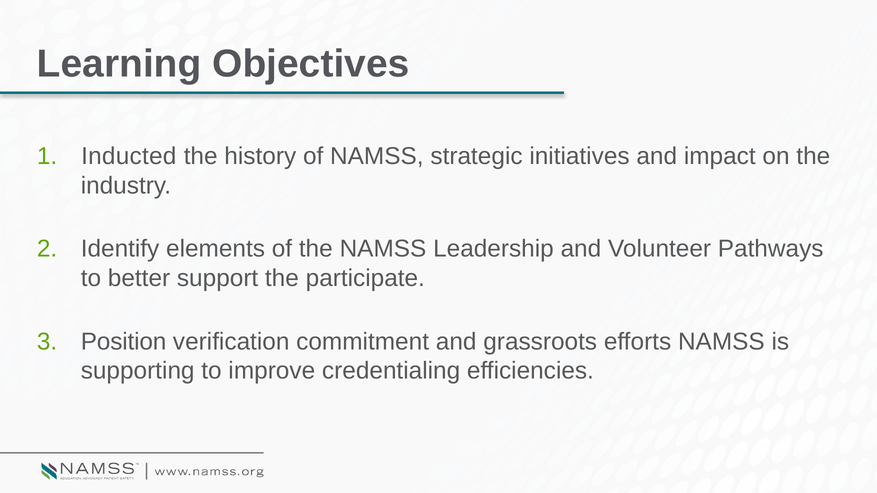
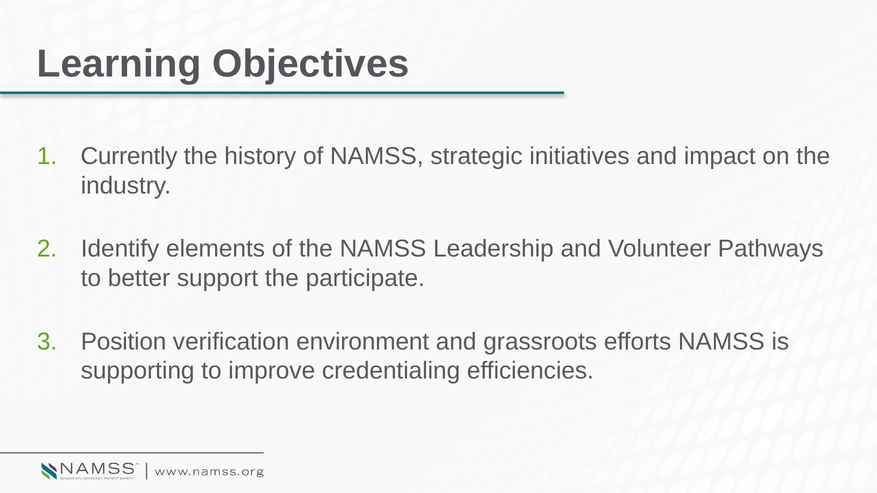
Inducted: Inducted -> Currently
commitment: commitment -> environment
